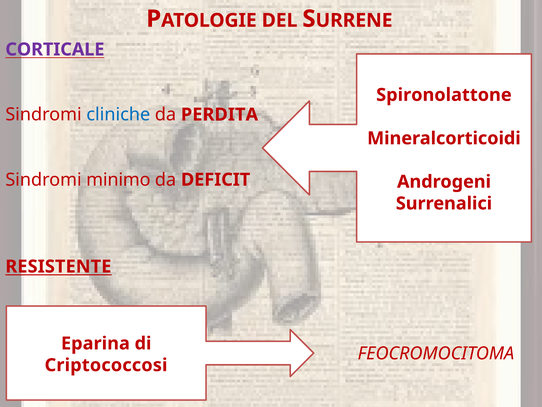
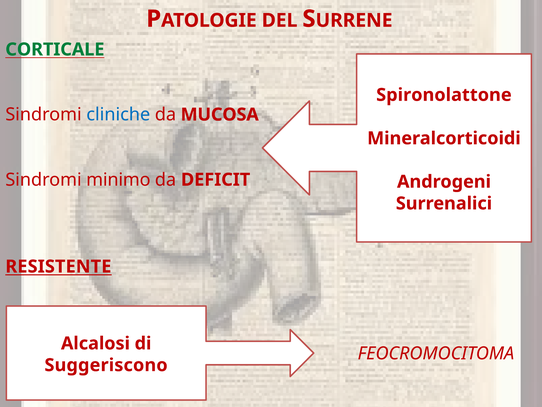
CORTICALE colour: purple -> green
PERDITA: PERDITA -> MUCOSA
Eparina: Eparina -> Alcalosi
Criptococcosi: Criptococcosi -> Suggeriscono
